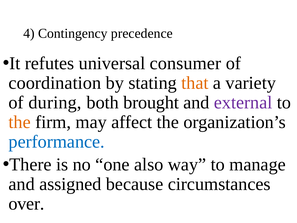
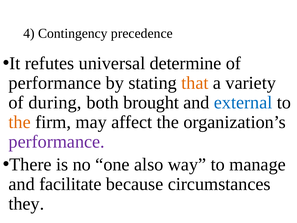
consumer: consumer -> determine
coordination at (55, 83): coordination -> performance
external colour: purple -> blue
performance at (57, 142) colour: blue -> purple
assigned: assigned -> facilitate
over: over -> they
